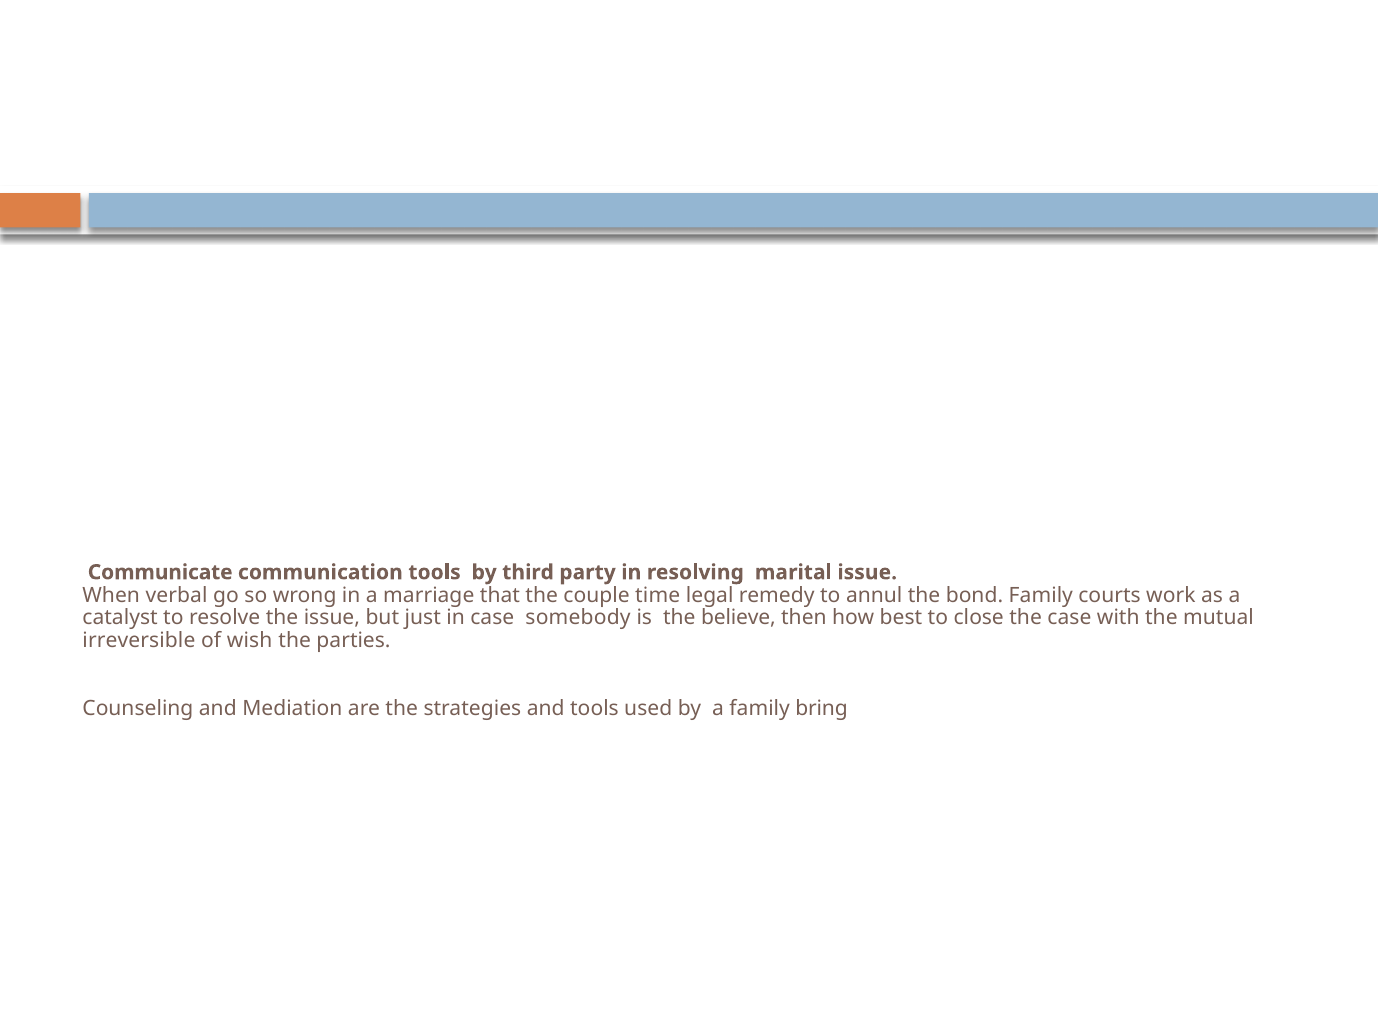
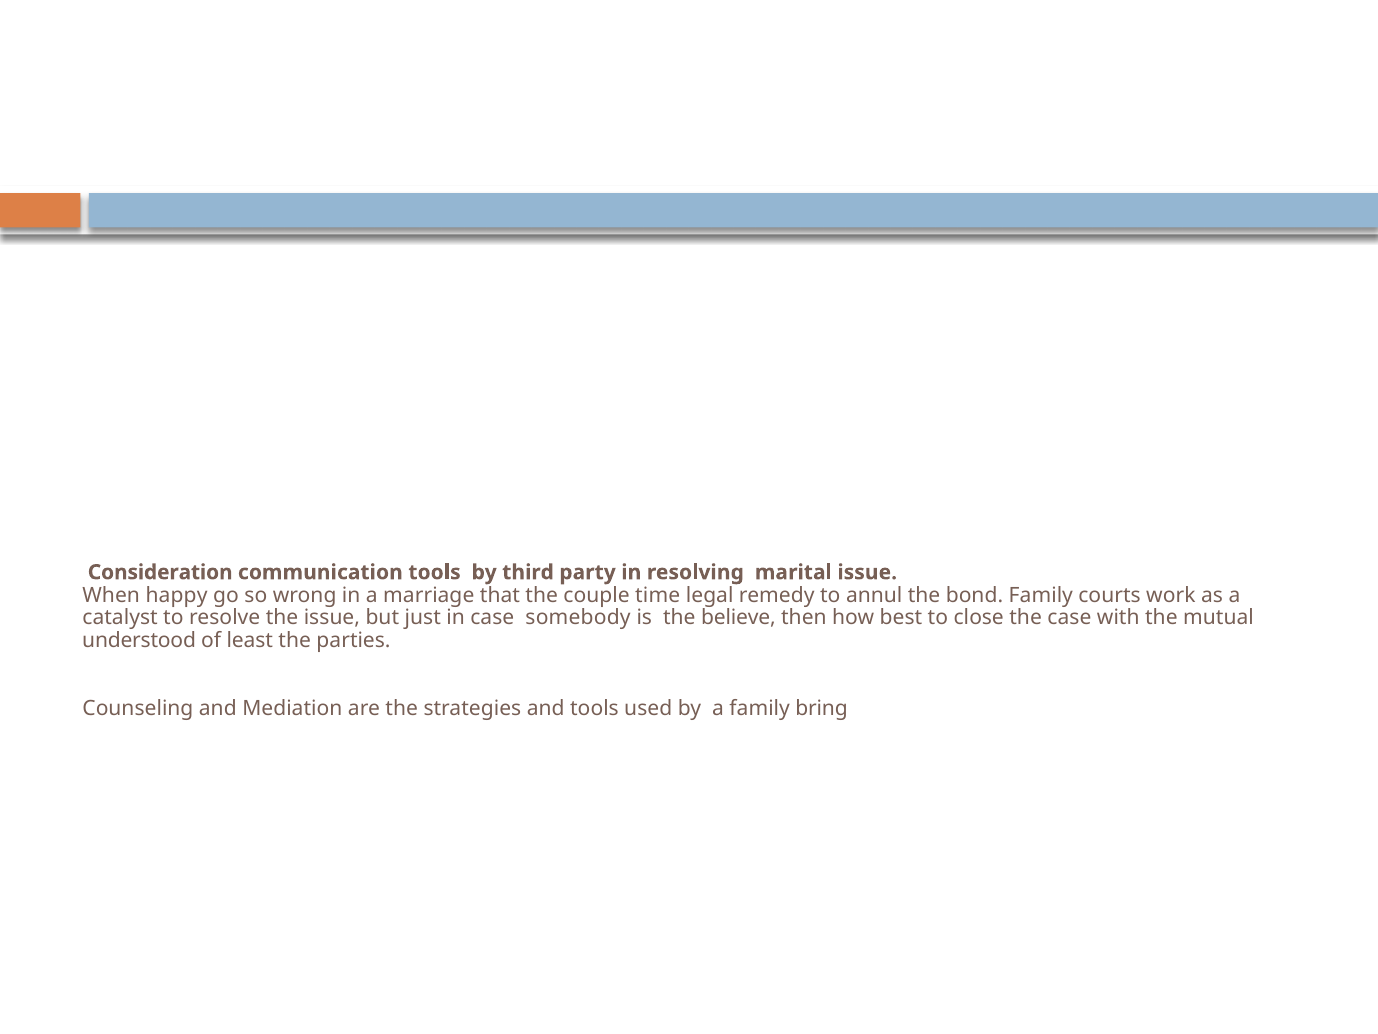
Communicate: Communicate -> Consideration
verbal: verbal -> happy
irreversible: irreversible -> understood
wish: wish -> least
